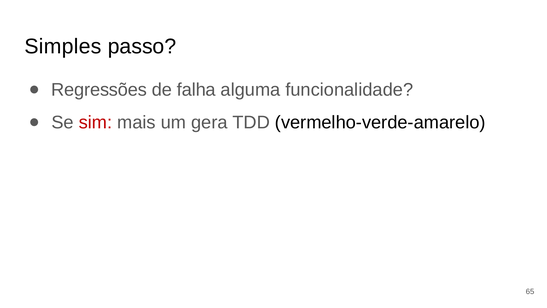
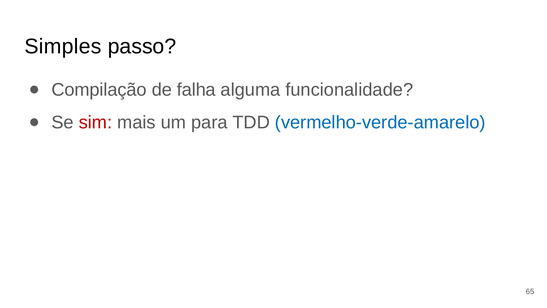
Regressões: Regressões -> Compilação
gera: gera -> para
vermelho-verde-amarelo colour: black -> blue
